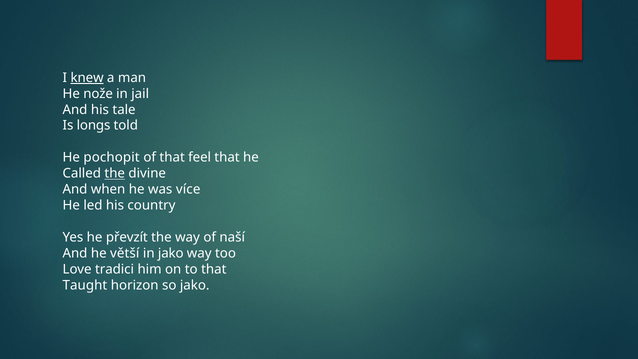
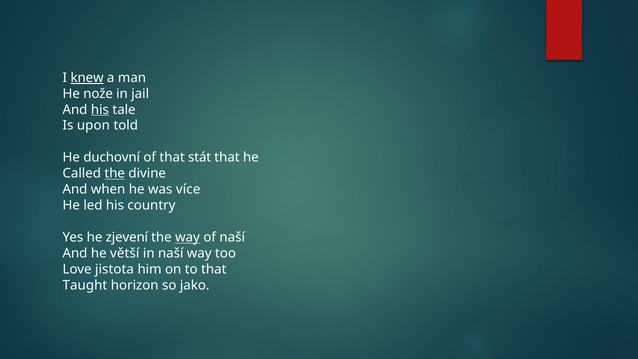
his at (100, 110) underline: none -> present
longs: longs -> upon
pochopit: pochopit -> duchovní
feel: feel -> stát
převzít: převzít -> zjevení
way at (188, 237) underline: none -> present
in jako: jako -> naší
tradici: tradici -> jistota
